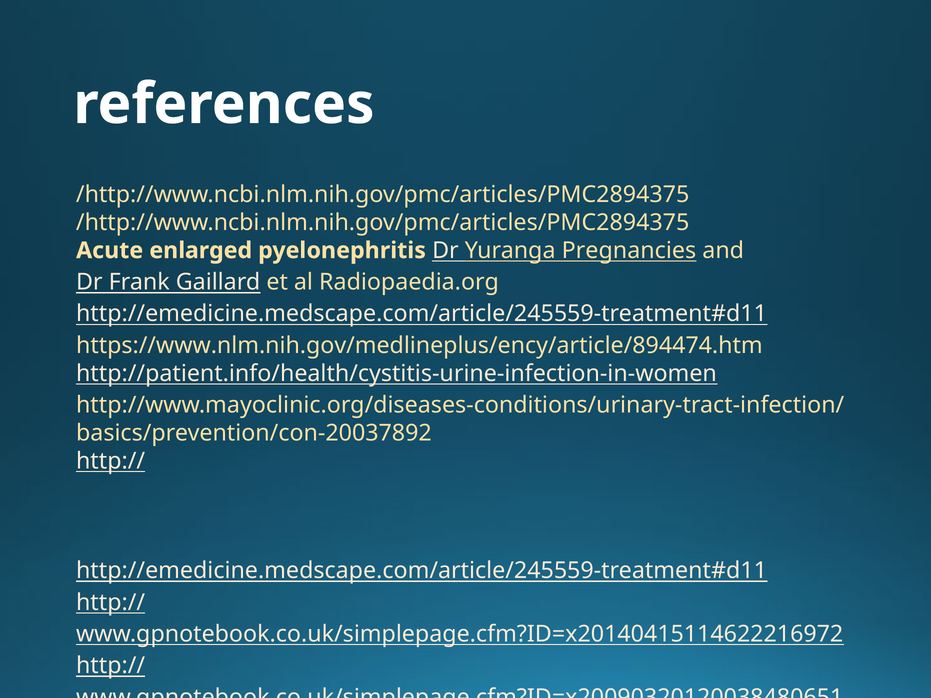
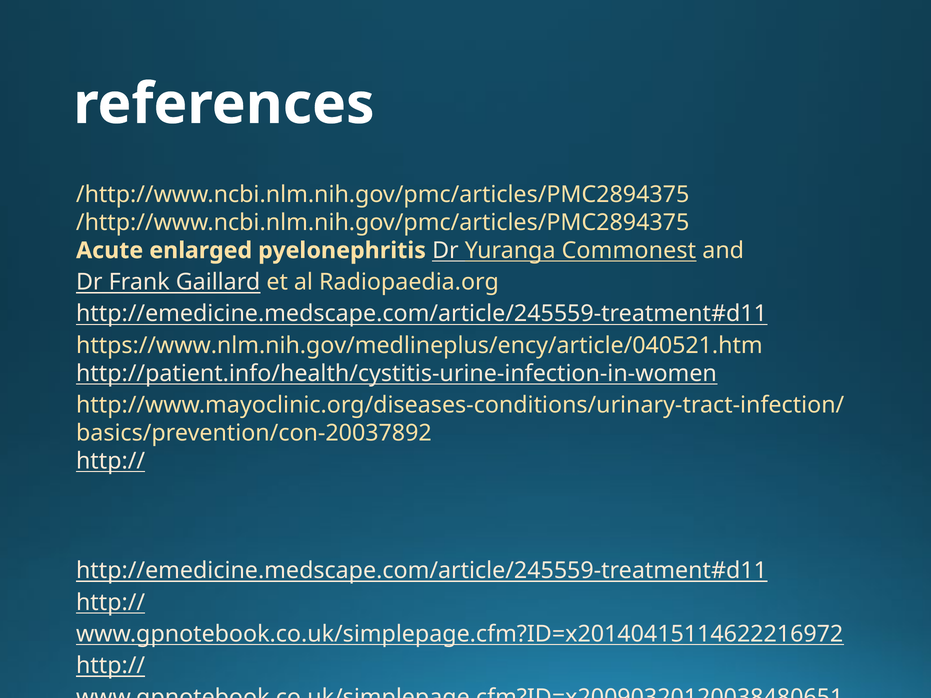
Pregnancies: Pregnancies -> Commonest
https://www.nlm.nih.gov/medlineplus/ency/article/894474.htm: https://www.nlm.nih.gov/medlineplus/ency/article/894474.htm -> https://www.nlm.nih.gov/medlineplus/ency/article/040521.htm
